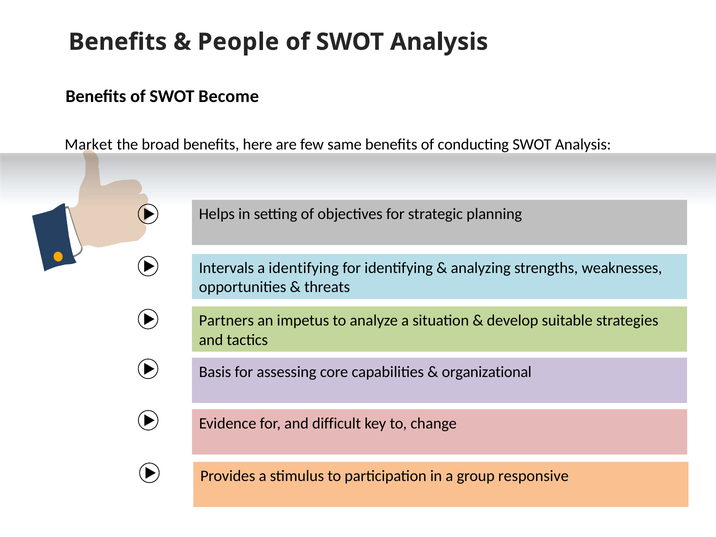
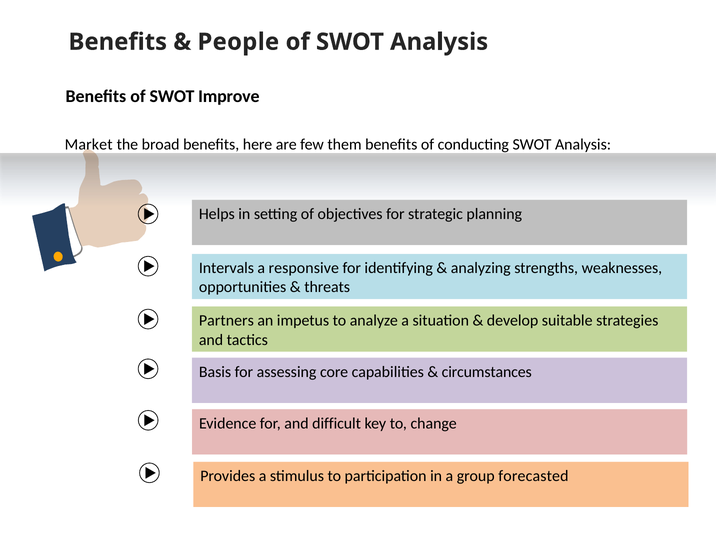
Become: Become -> Improve
same: same -> them
a identifying: identifying -> responsive
organizational: organizational -> circumstances
responsive: responsive -> forecasted
